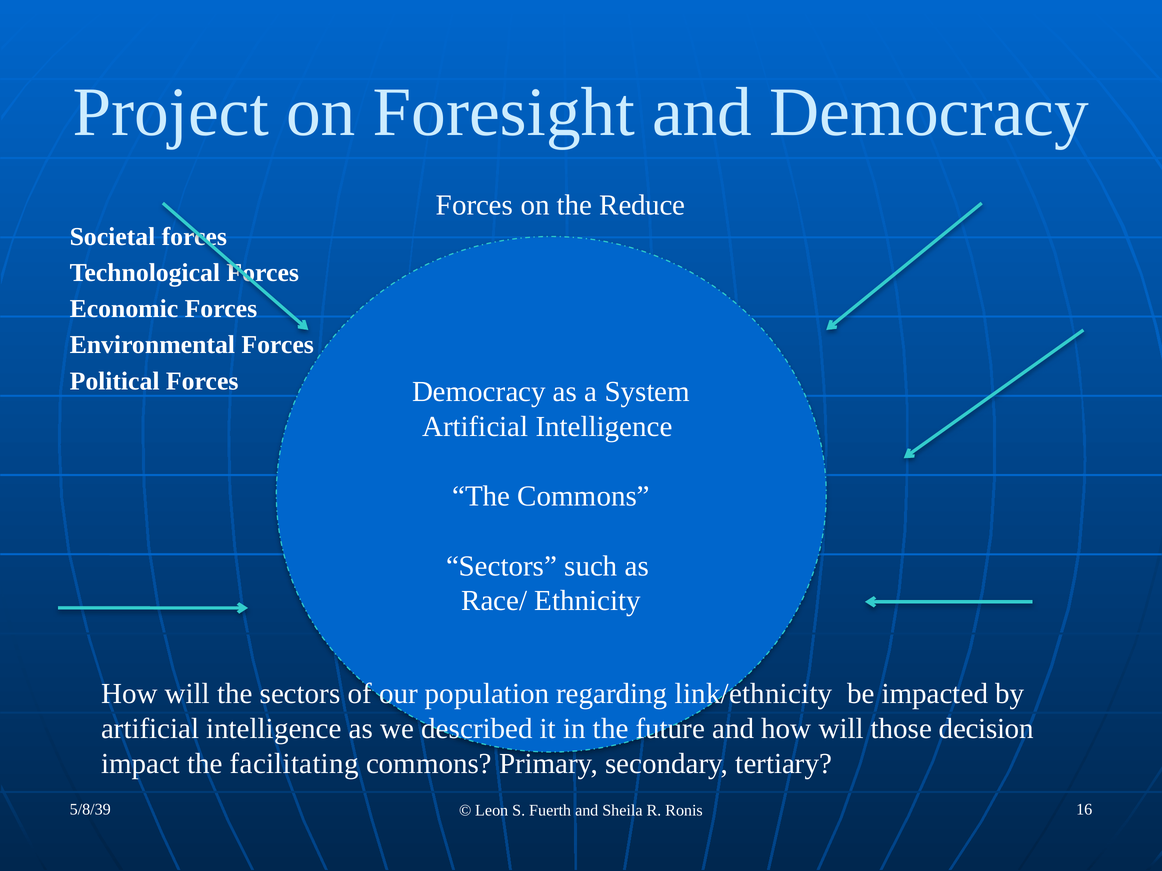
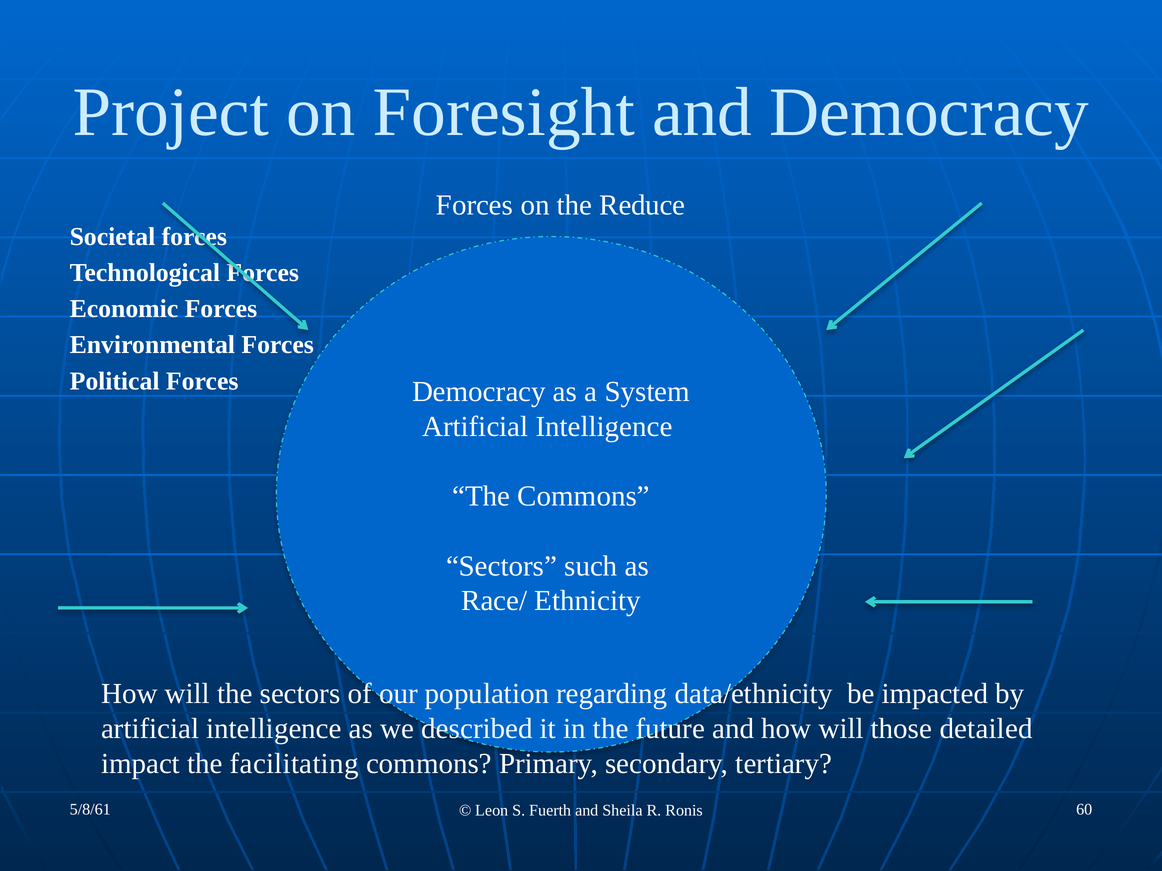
link/ethnicity: link/ethnicity -> data/ethnicity
decision: decision -> detailed
5/8/39: 5/8/39 -> 5/8/61
16: 16 -> 60
